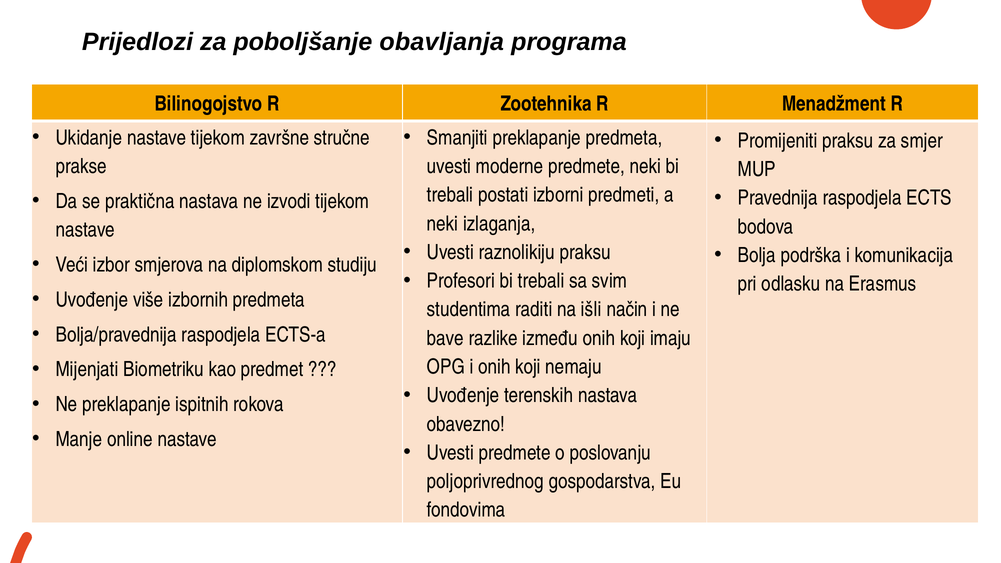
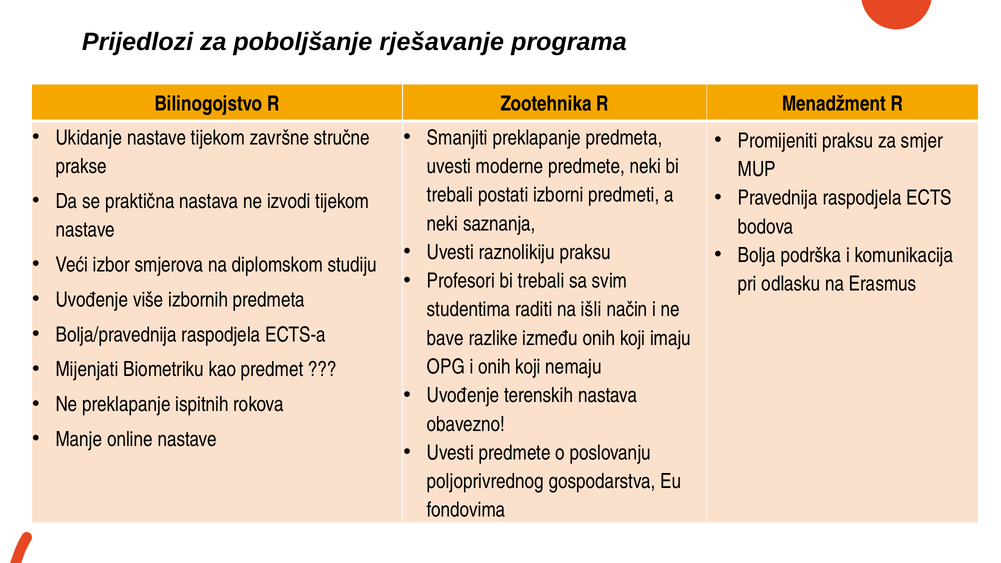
obavljanja: obavljanja -> rješavanje
izlaganja: izlaganja -> saznanja
